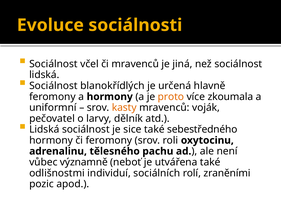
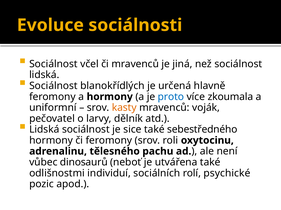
proto colour: orange -> blue
významně: významně -> dinosaurů
zraněními: zraněními -> psychické
